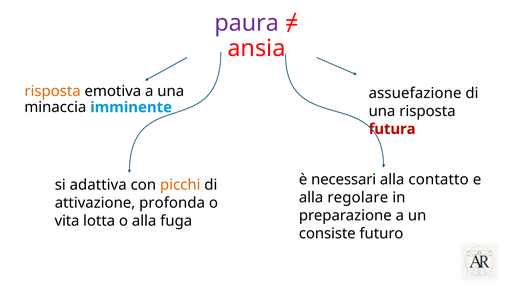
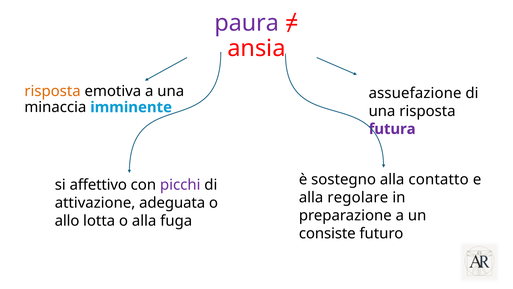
futura colour: red -> purple
necessari: necessari -> sostegno
adattiva: adattiva -> affettivo
picchi colour: orange -> purple
profonda: profonda -> adeguata
vita: vita -> allo
